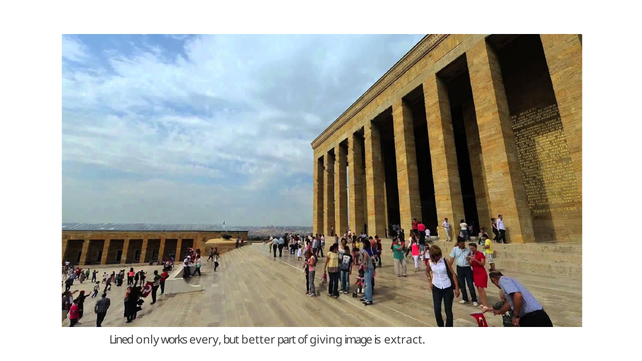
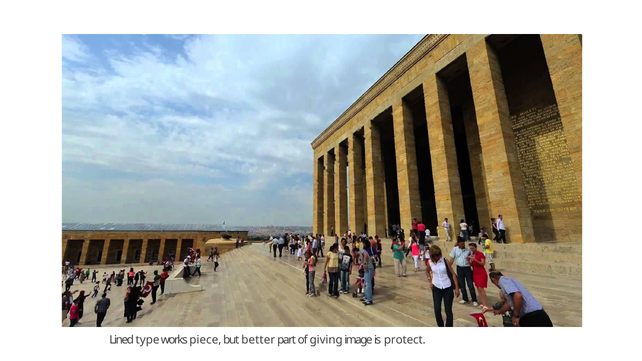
only: only -> type
every: every -> piece
extract: extract -> protect
